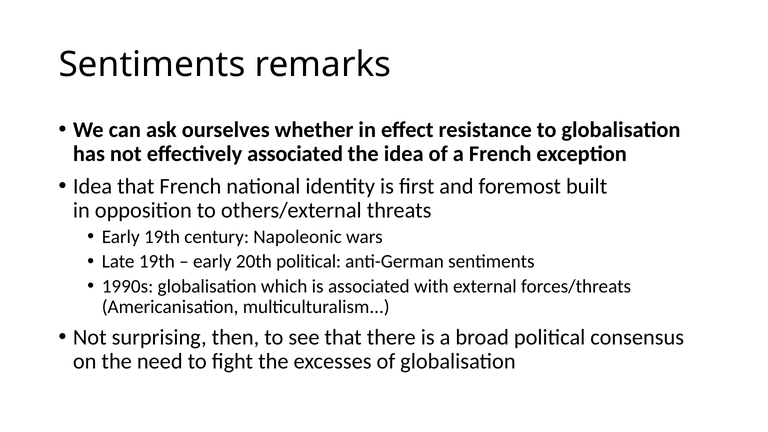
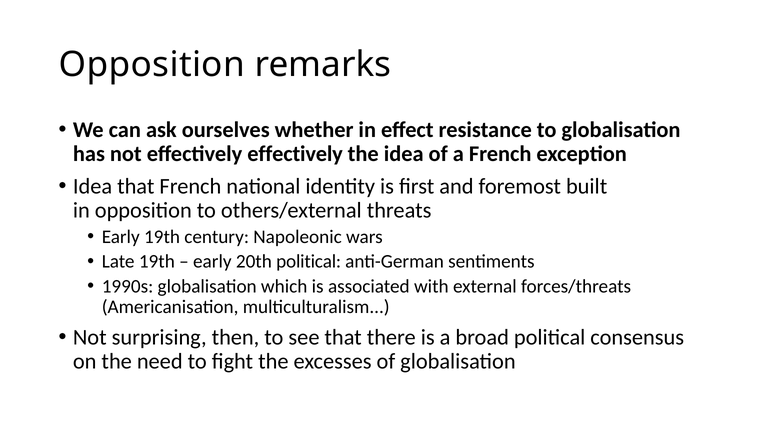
Sentiments at (152, 65): Sentiments -> Opposition
effectively associated: associated -> effectively
